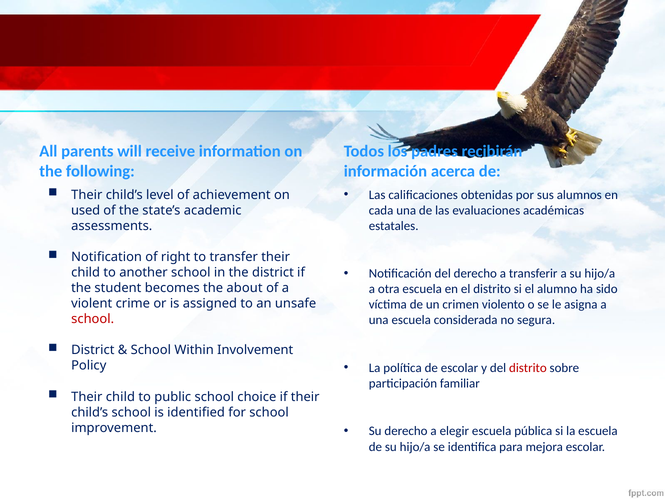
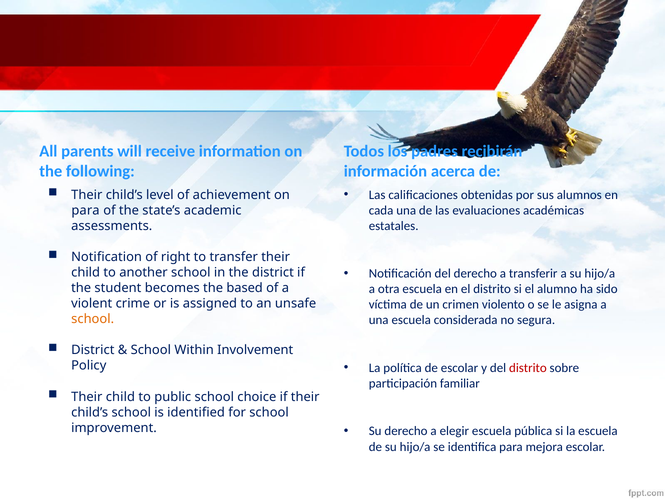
used at (86, 210): used -> para
about: about -> based
school at (93, 319) colour: red -> orange
